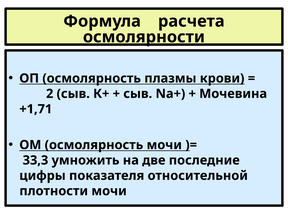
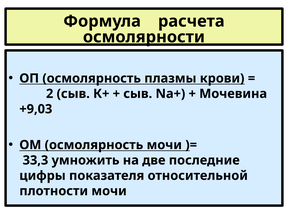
+1,71: +1,71 -> +9,03
